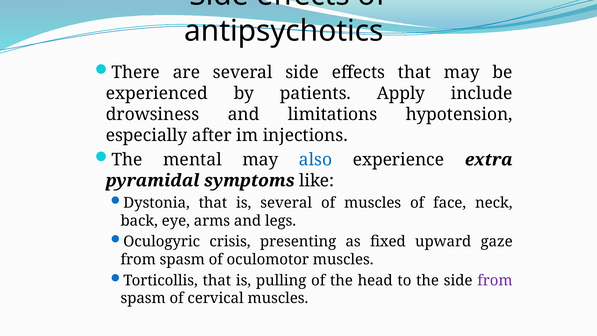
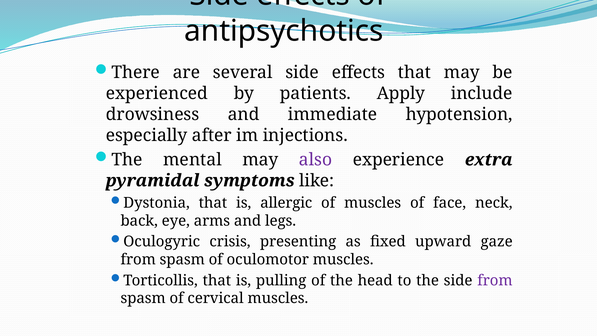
limitations: limitations -> immediate
also colour: blue -> purple
is several: several -> allergic
